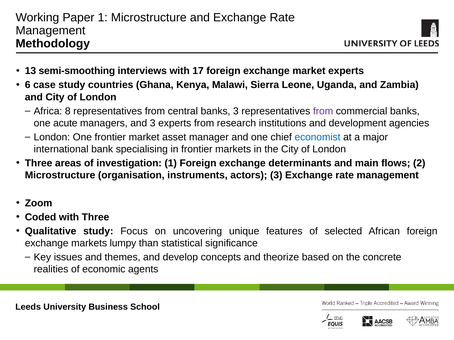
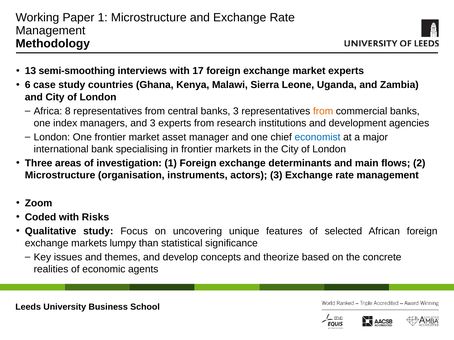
from at (323, 111) colour: purple -> orange
acute: acute -> index
with Three: Three -> Risks
